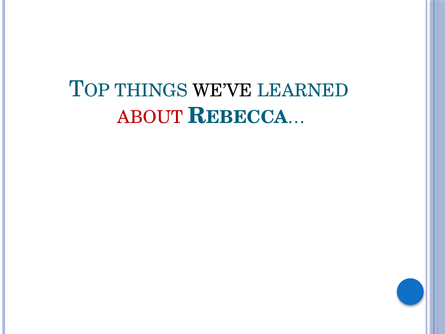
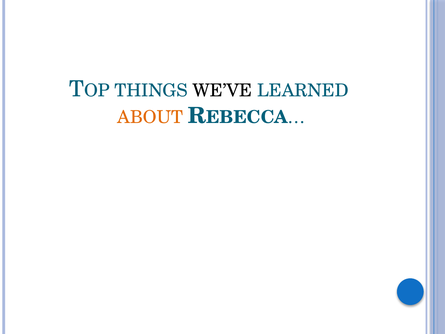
ABOUT colour: red -> orange
